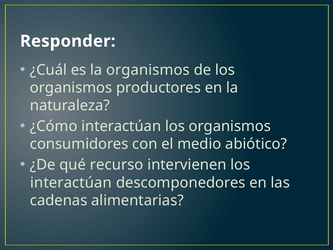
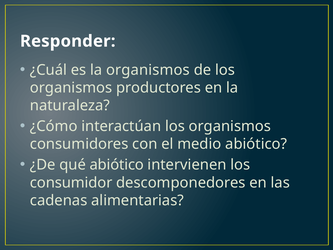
qué recurso: recurso -> abiótico
interactúan at (71, 182): interactúan -> consumidor
